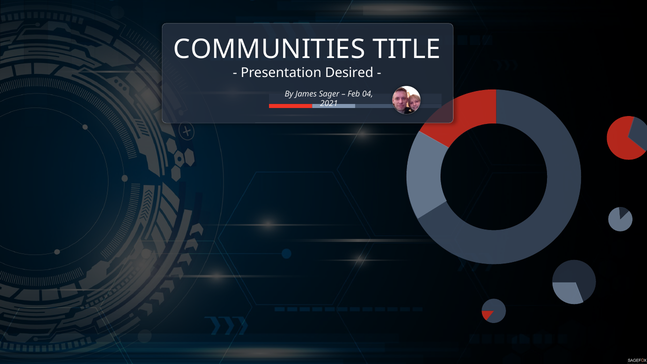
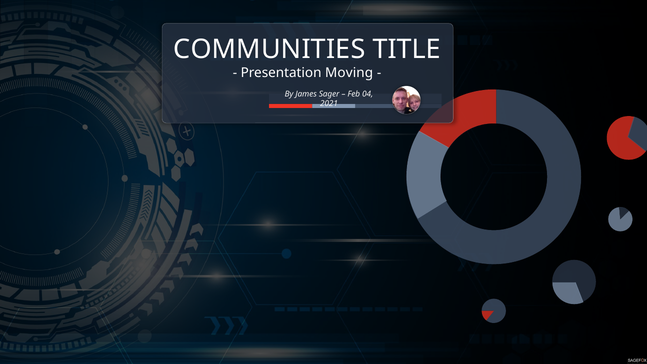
Desired: Desired -> Moving
